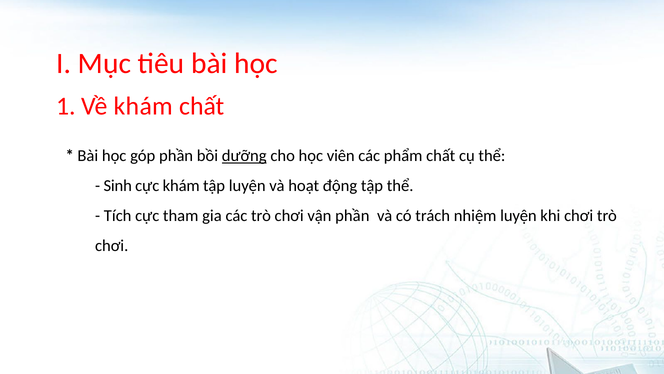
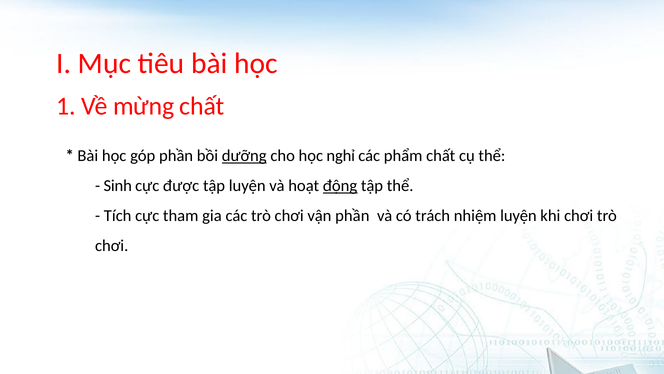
Về khám: khám -> mừng
viên: viên -> nghỉ
cực khám: khám -> được
động underline: none -> present
